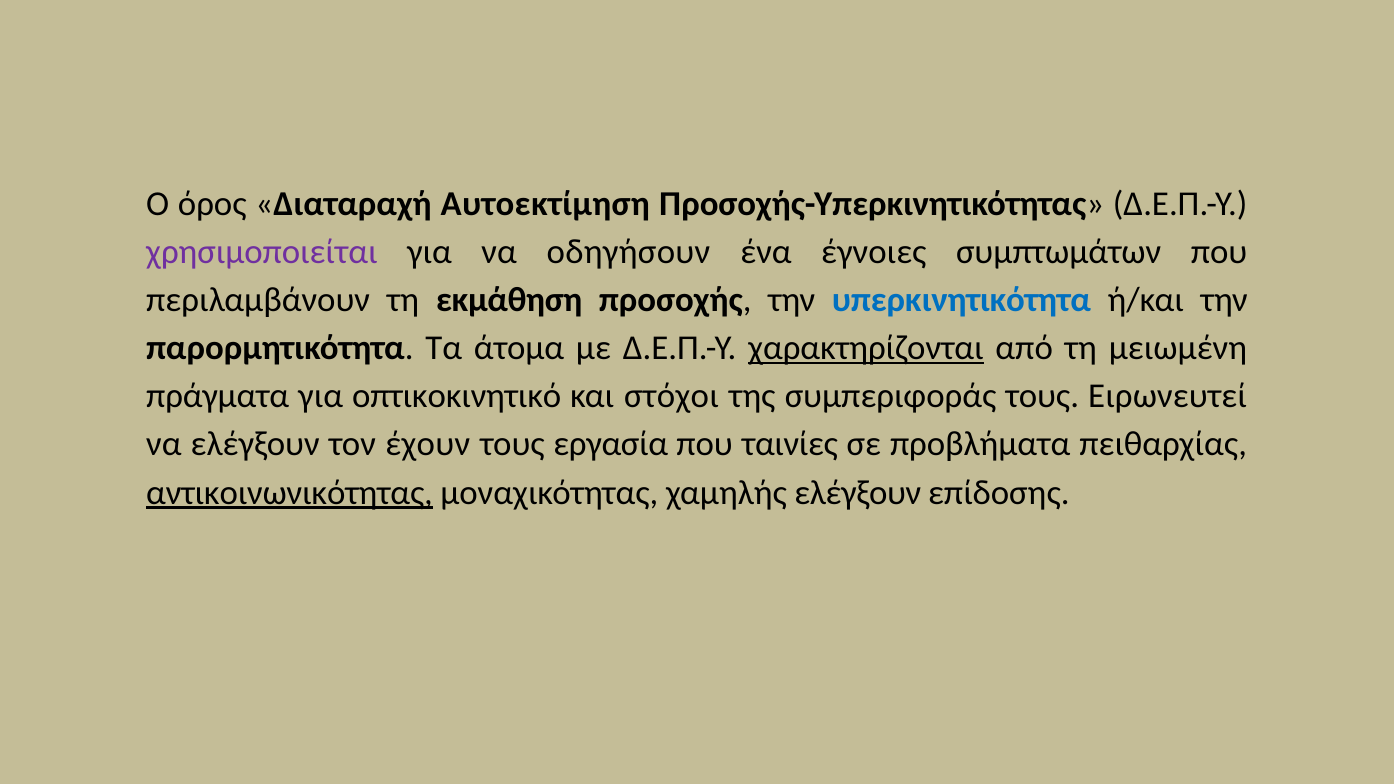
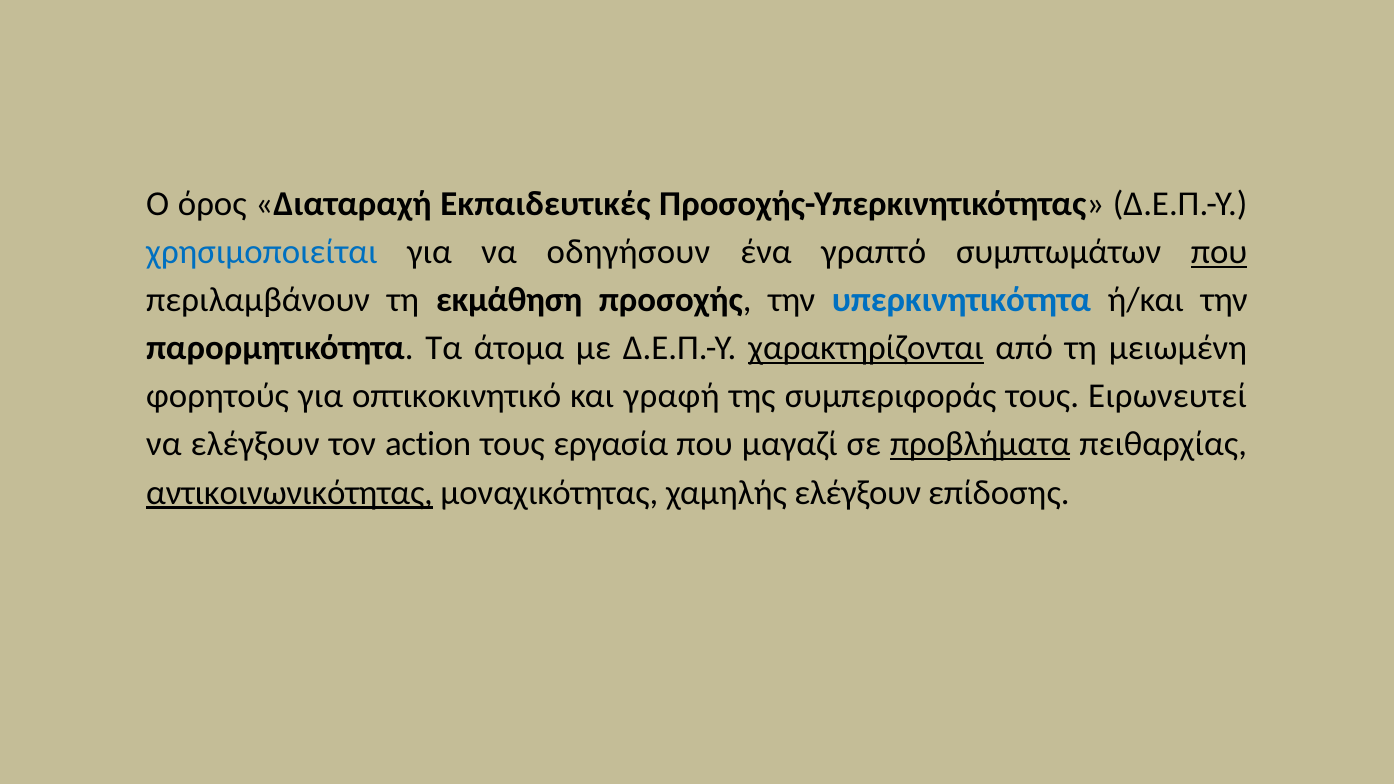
Αυτοεκτίμηση: Αυτοεκτίμηση -> Εκπαιδευτικές
χρησιμοποιείται colour: purple -> blue
έγνοιες: έγνοιες -> γραπτό
που at (1219, 252) underline: none -> present
πράγματα: πράγματα -> φορητούς
στόχοι: στόχοι -> γραφή
έχουν: έχουν -> action
ταινίες: ταινίες -> μαγαζί
προβλήματα underline: none -> present
